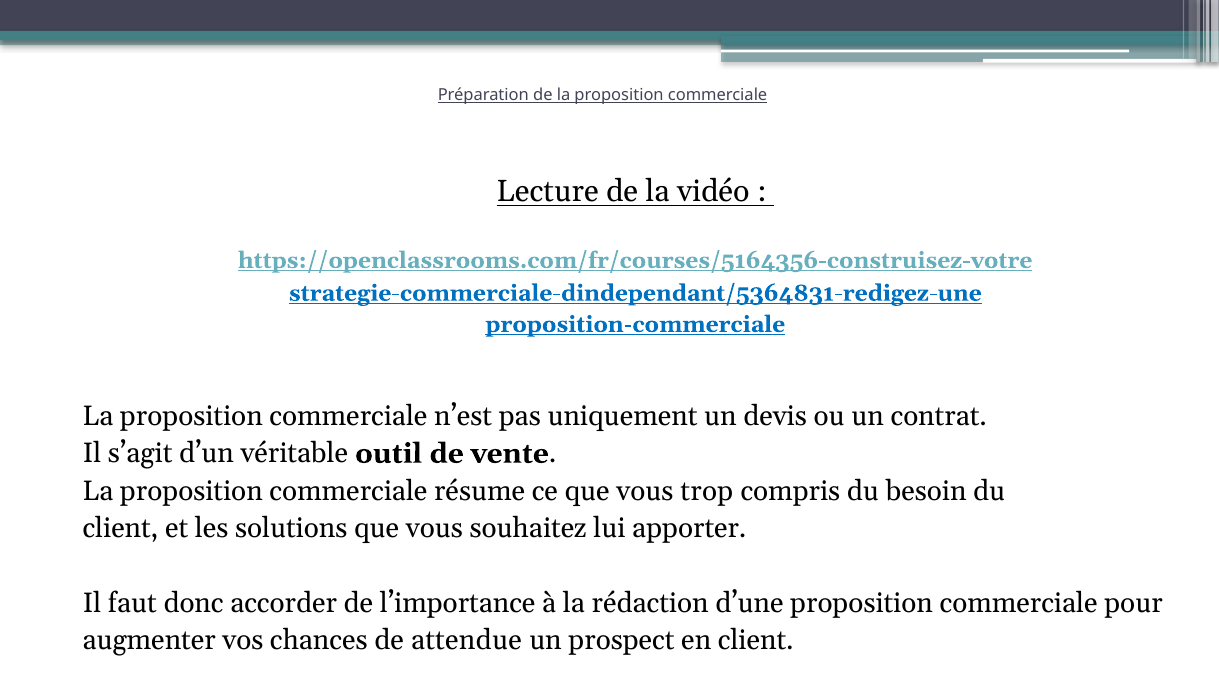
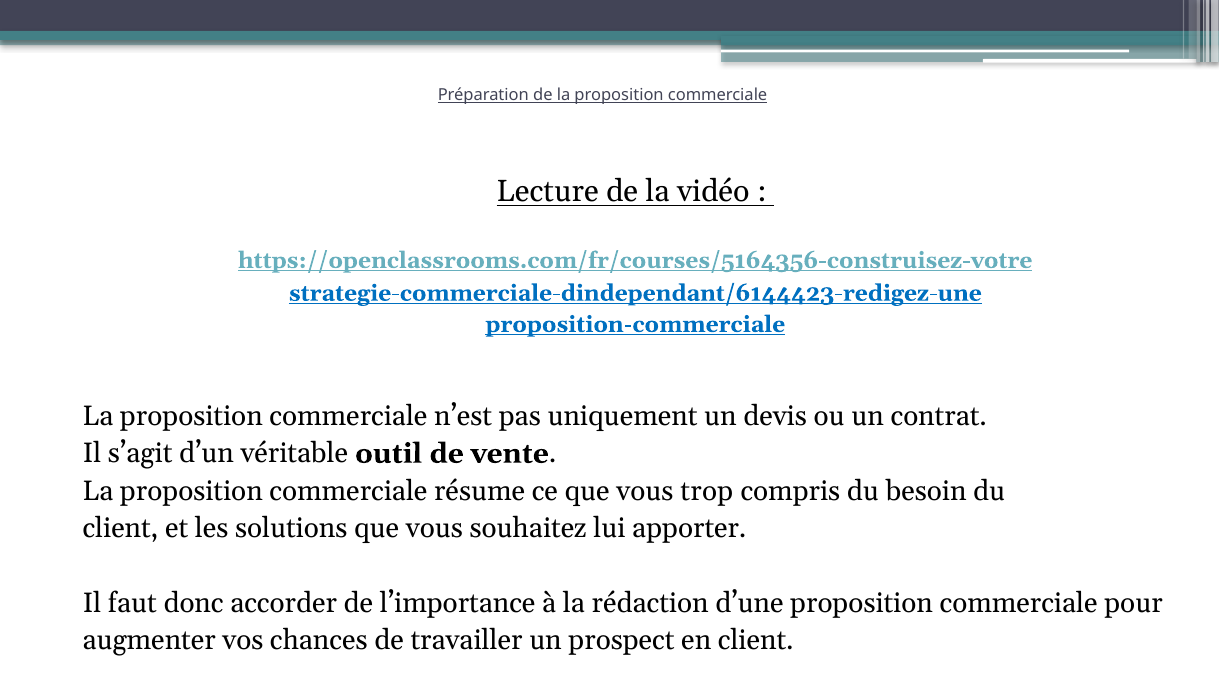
strategie-commerciale-dindependant/5364831-redigez-une: strategie-commerciale-dindependant/5364831-redigez-une -> strategie-commerciale-dindependant/6144423-redigez-une
attendue: attendue -> travailler
